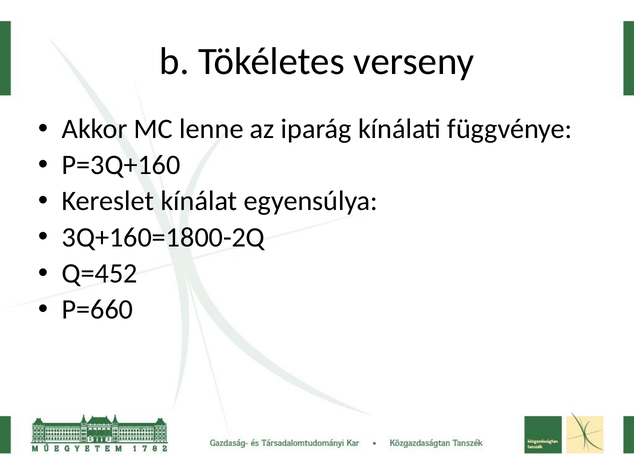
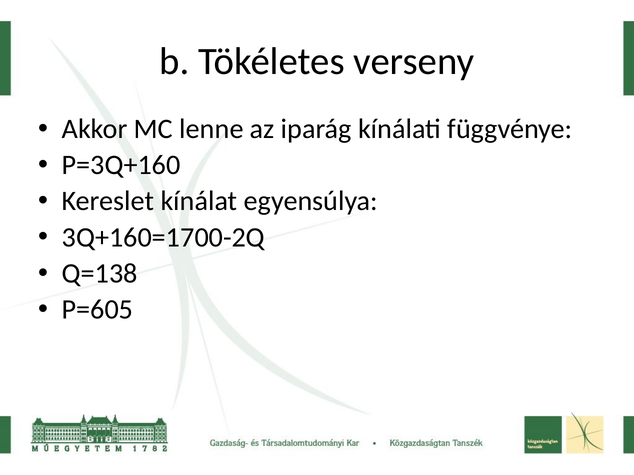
3Q+160=1800-2Q: 3Q+160=1800-2Q -> 3Q+160=1700-2Q
Q=452: Q=452 -> Q=138
P=660: P=660 -> P=605
